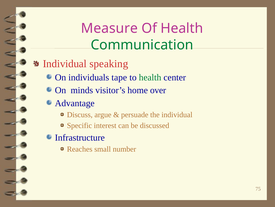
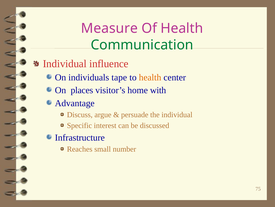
speaking: speaking -> influence
health at (150, 77) colour: green -> orange
minds: minds -> places
over: over -> with
